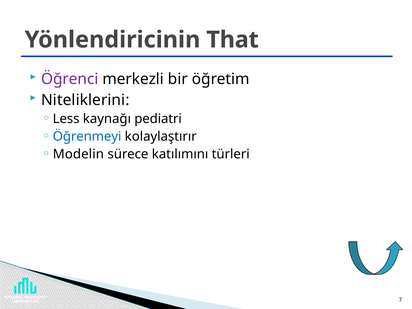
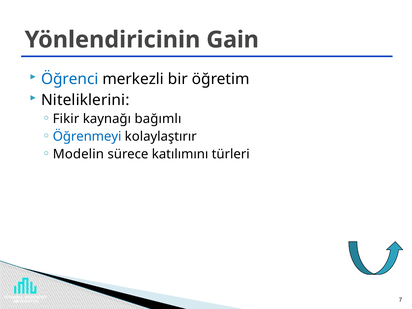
That: That -> Gain
Öğrenci colour: purple -> blue
Less: Less -> Fikir
pediatri: pediatri -> bağımlı
